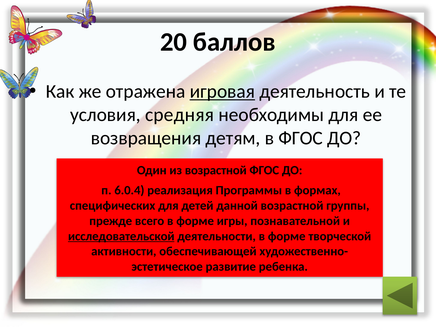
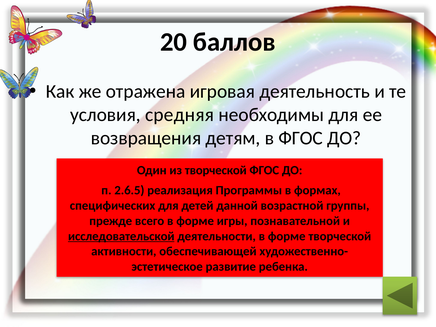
игровая underline: present -> none
из возрастной: возрастной -> творческой
6.0.4: 6.0.4 -> 2.6.5
